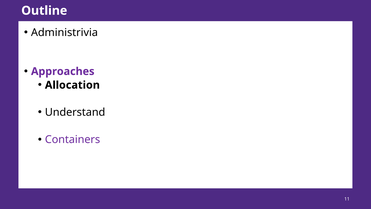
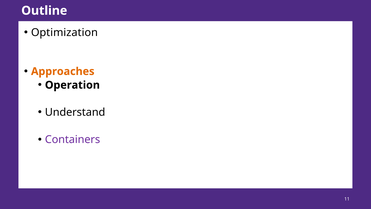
Administrivia: Administrivia -> Optimization
Approaches colour: purple -> orange
Allocation: Allocation -> Operation
